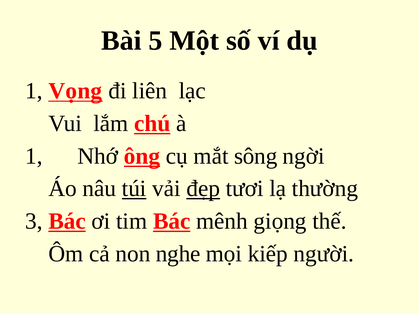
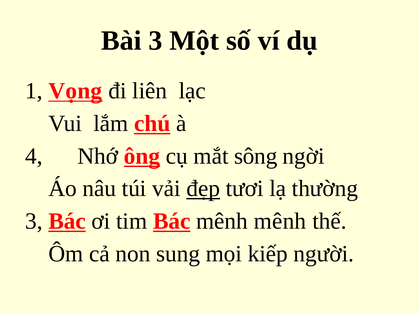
Bài 5: 5 -> 3
1 at (34, 156): 1 -> 4
túi underline: present -> none
mênh giọng: giọng -> mênh
nghe: nghe -> sung
